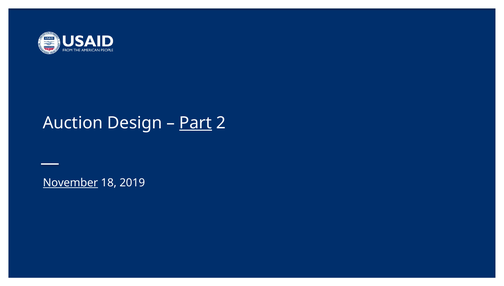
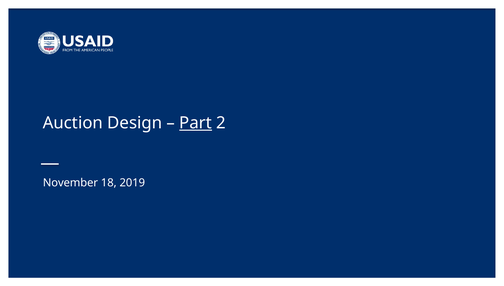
November underline: present -> none
